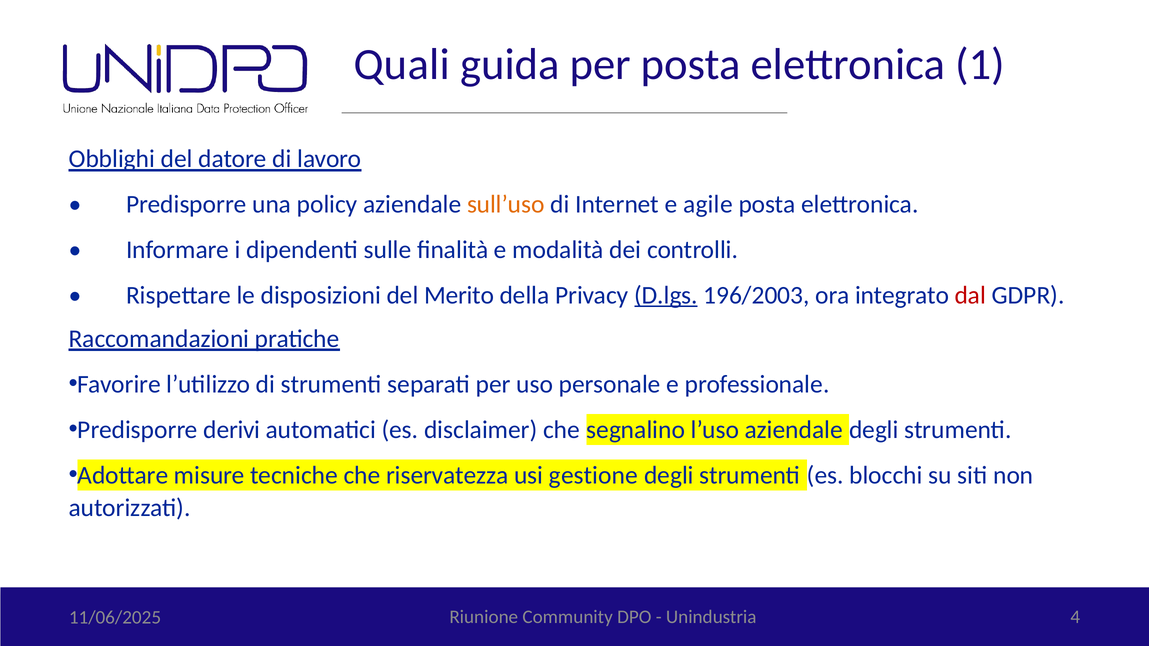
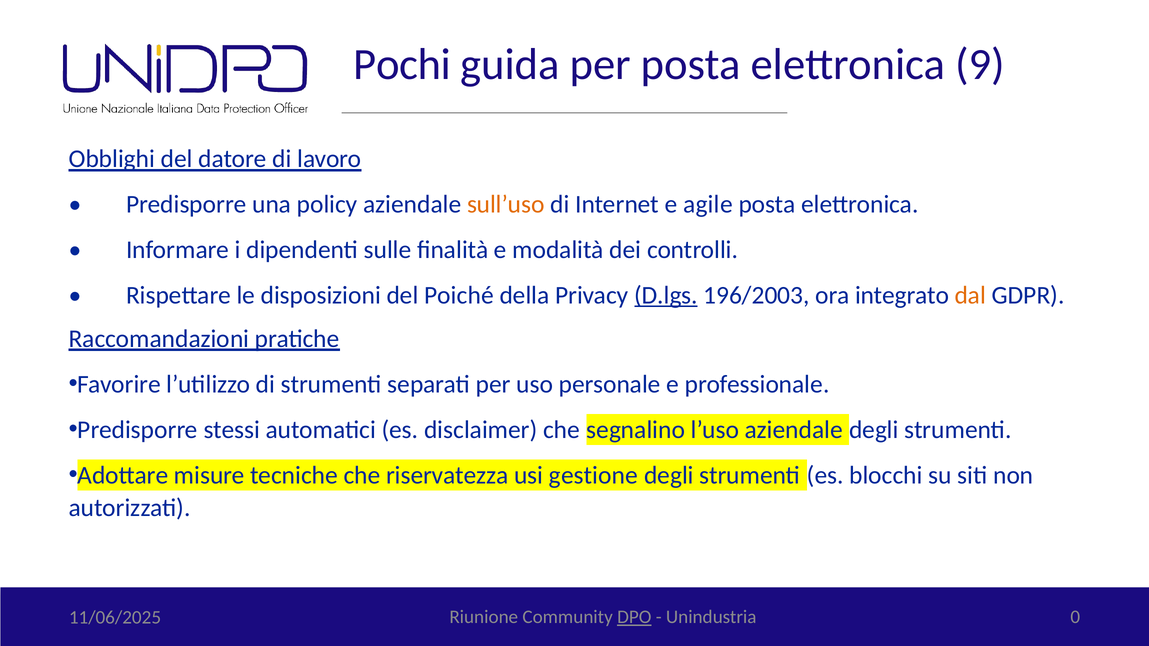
Quali: Quali -> Pochi
1: 1 -> 9
Merito: Merito -> Poiché
dal colour: red -> orange
derivi: derivi -> stessi
DPO underline: none -> present
4: 4 -> 0
